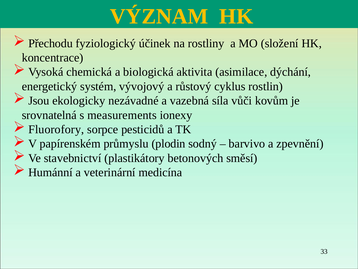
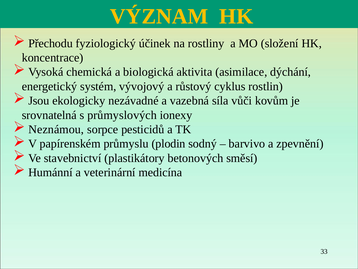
measurements: measurements -> průmyslových
Fluorofory: Fluorofory -> Neznámou
